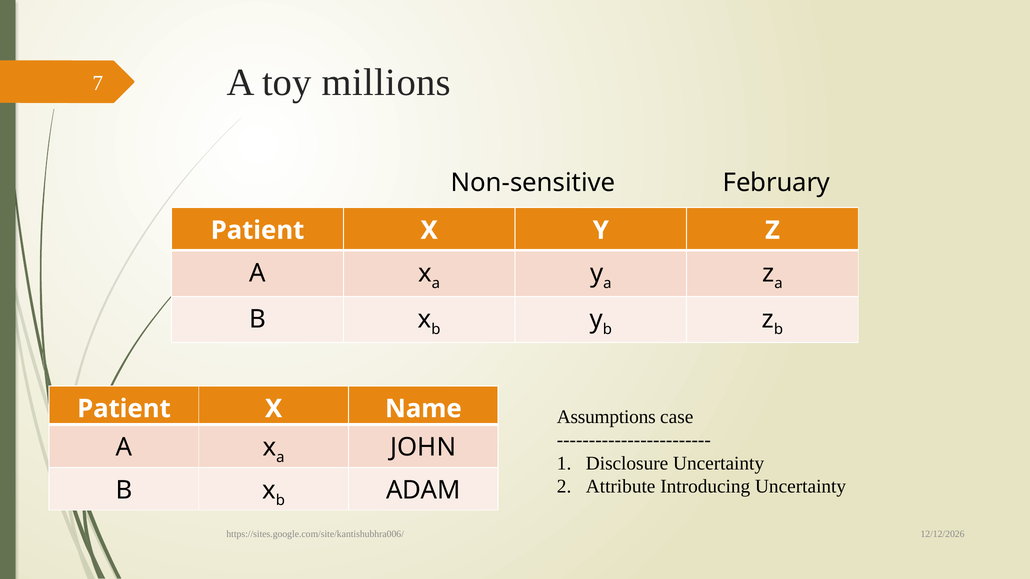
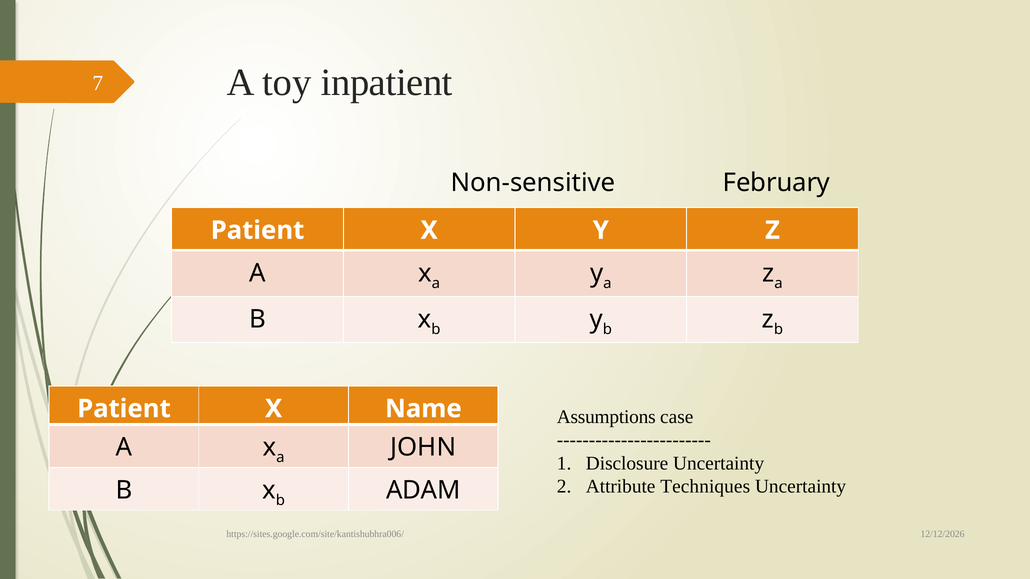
millions: millions -> inpatient
Introducing: Introducing -> Techniques
